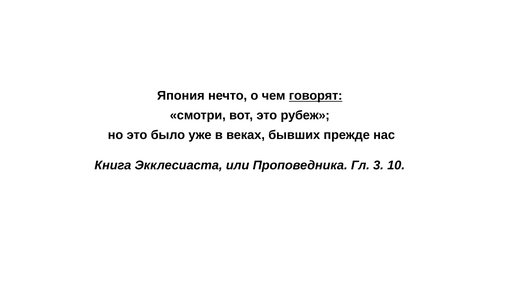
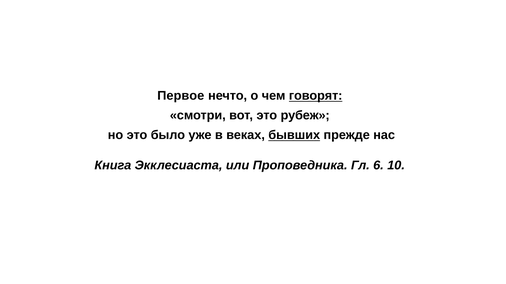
Япония: Япония -> Первое
бывших underline: none -> present
3: 3 -> 6
